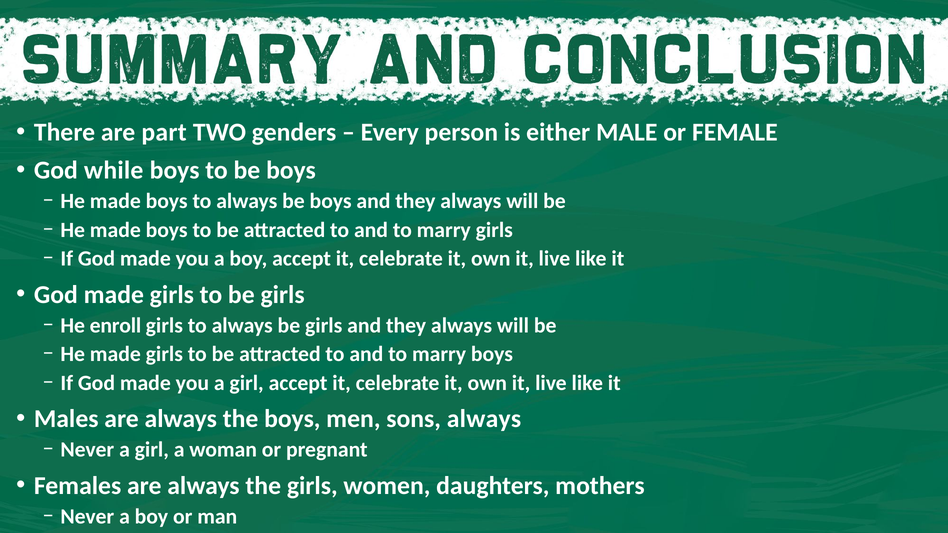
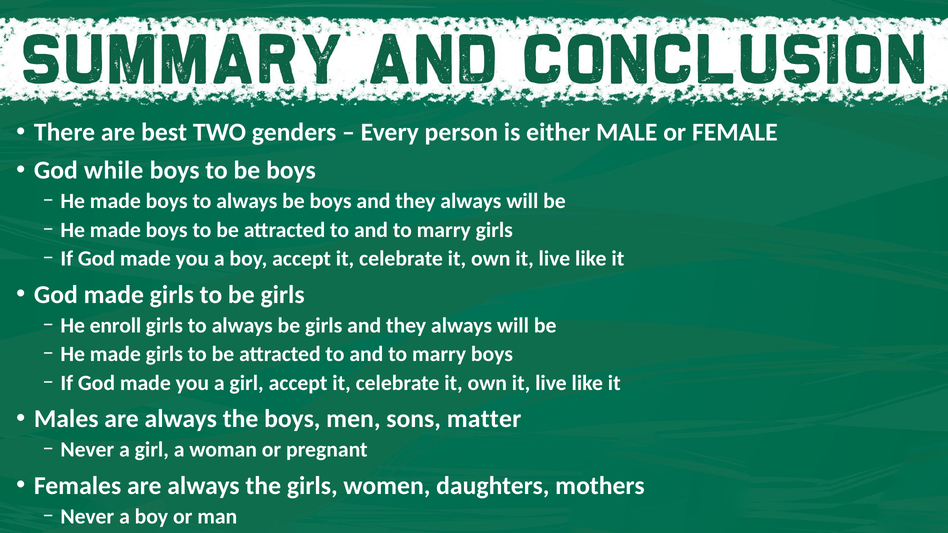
part: part -> best
sons always: always -> matter
